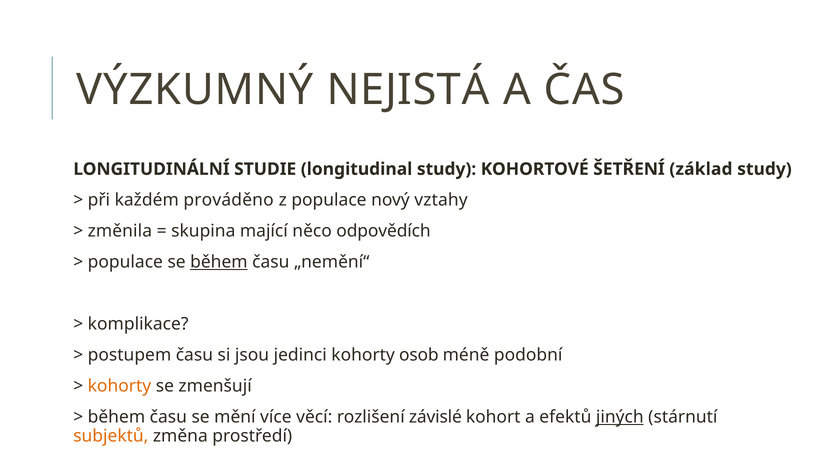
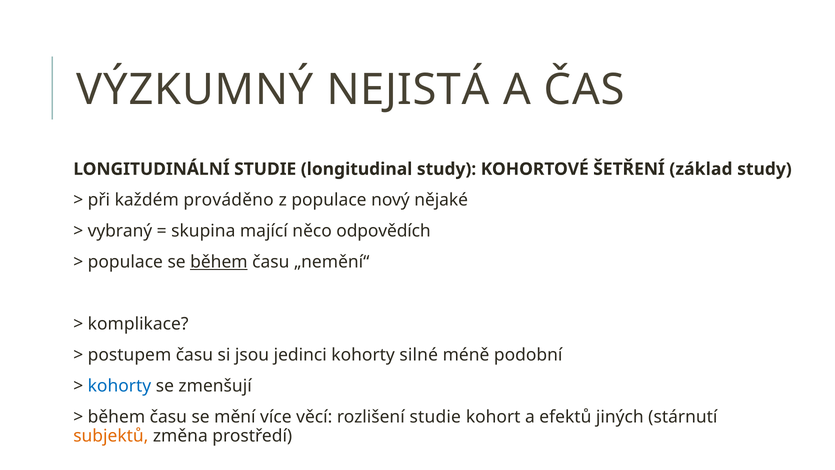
vztahy: vztahy -> nějaké
změnila: změnila -> vybraný
osob: osob -> silné
kohorty at (119, 386) colour: orange -> blue
rozlišení závislé: závislé -> studie
jiných underline: present -> none
